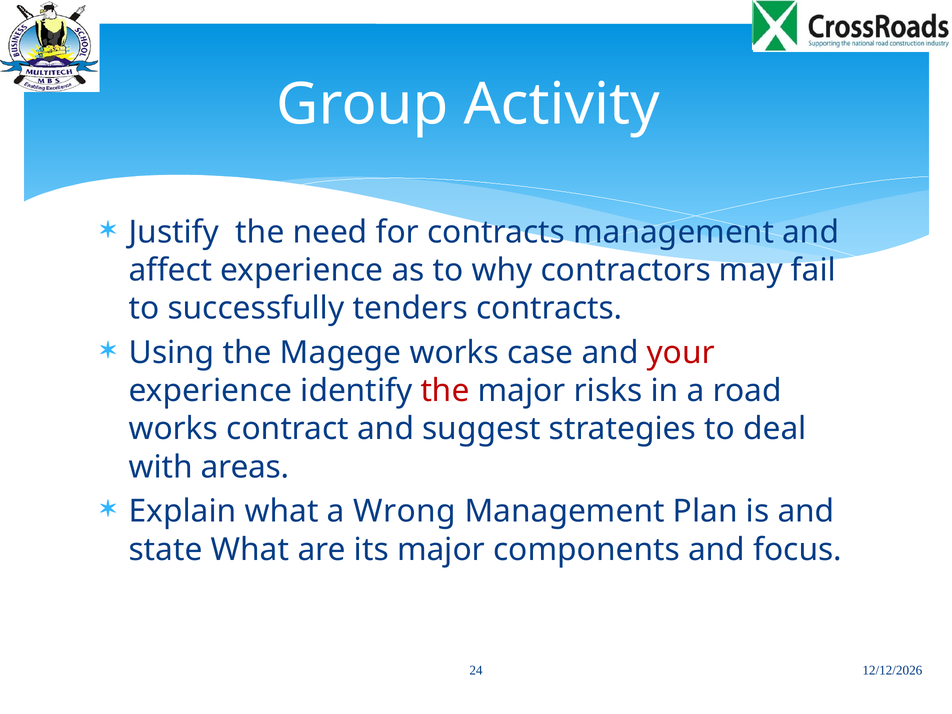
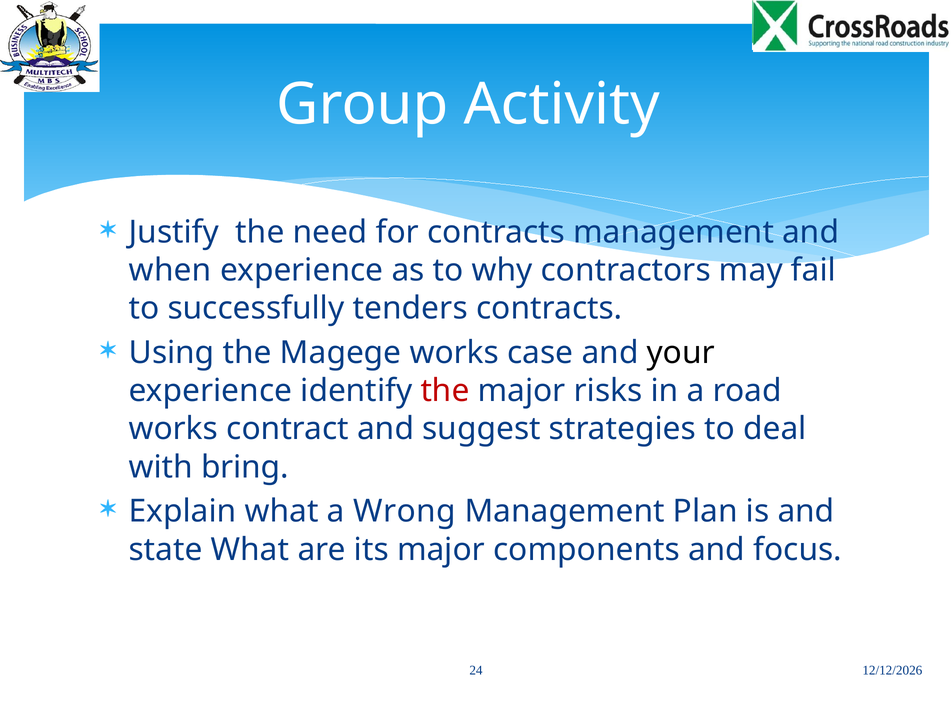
affect: affect -> when
your colour: red -> black
areas: areas -> bring
